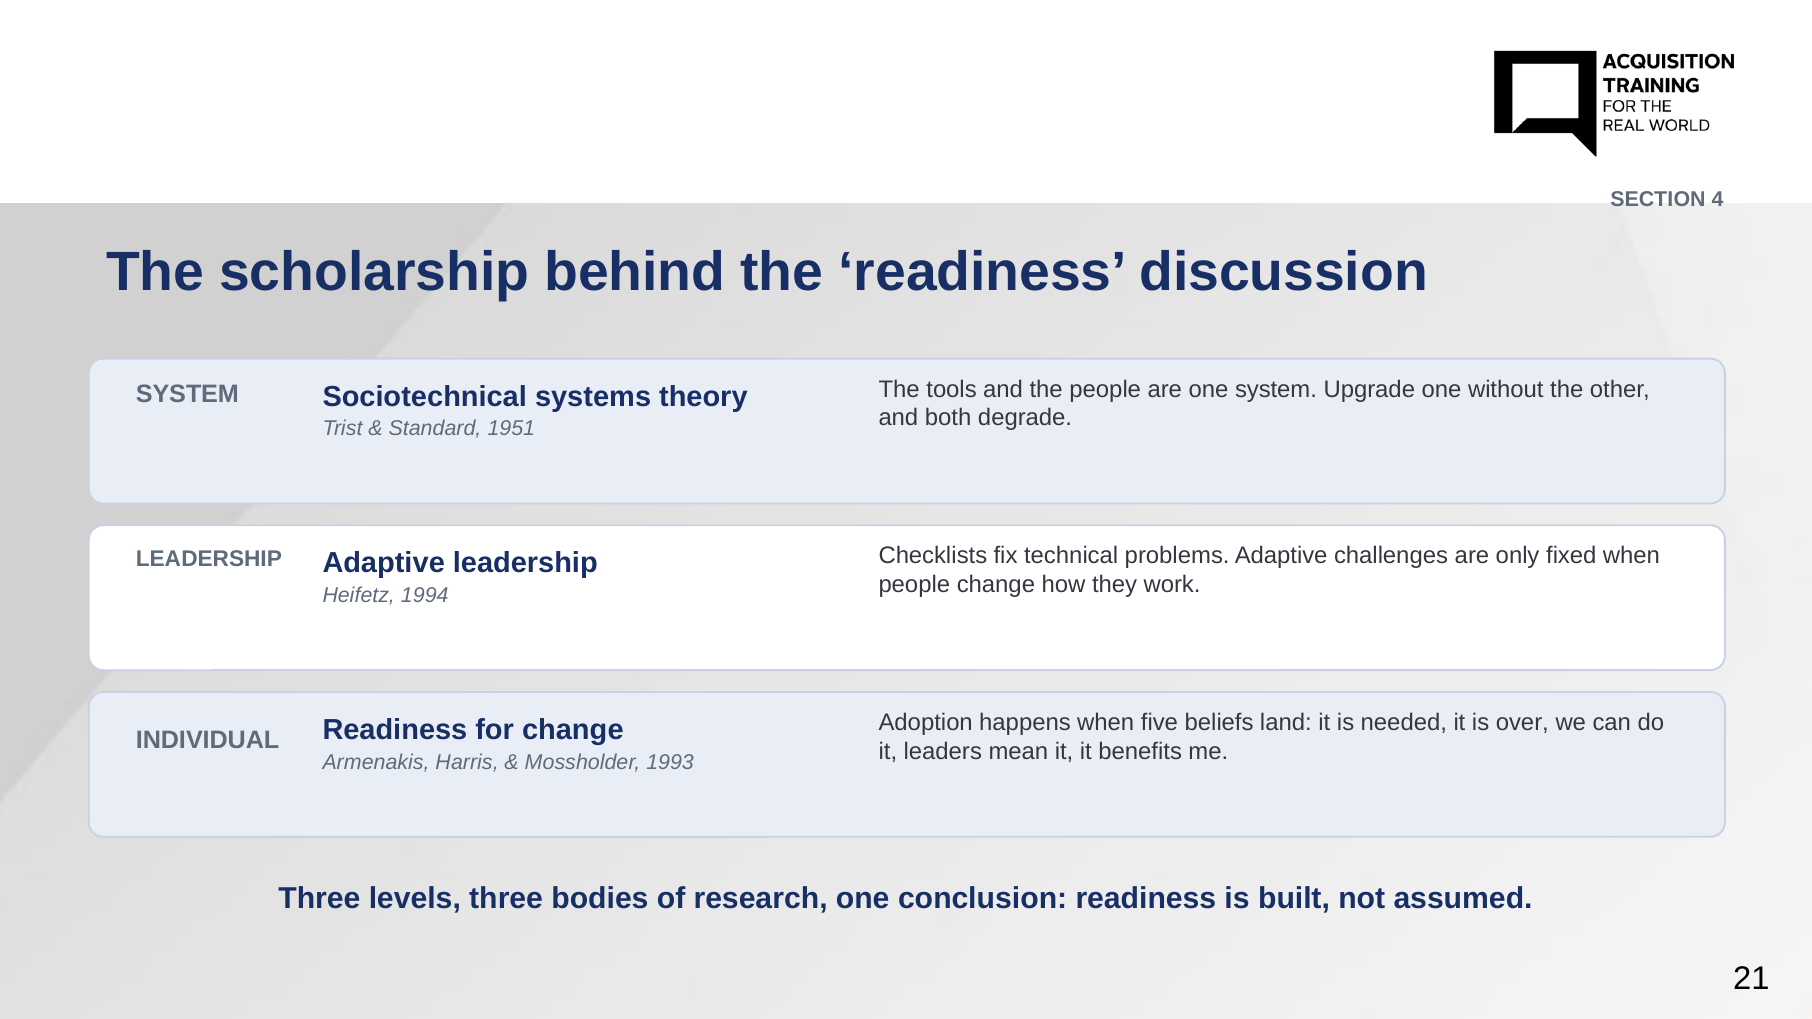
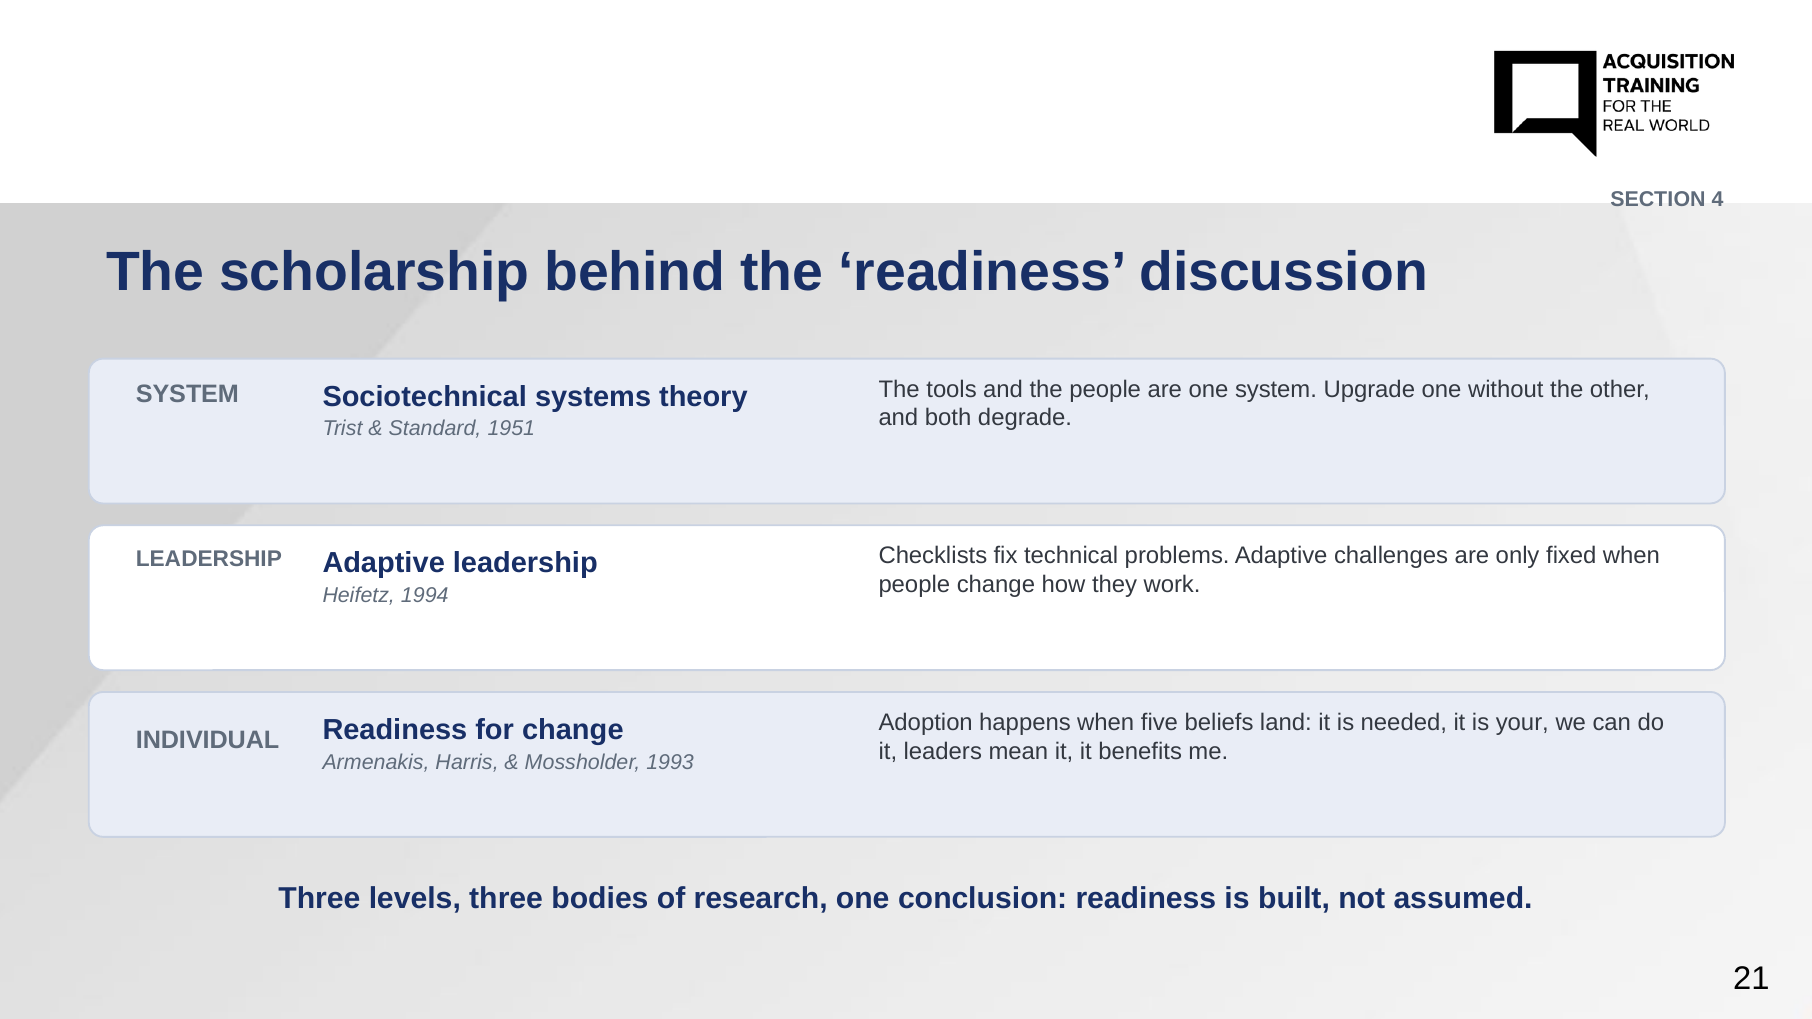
over: over -> your
